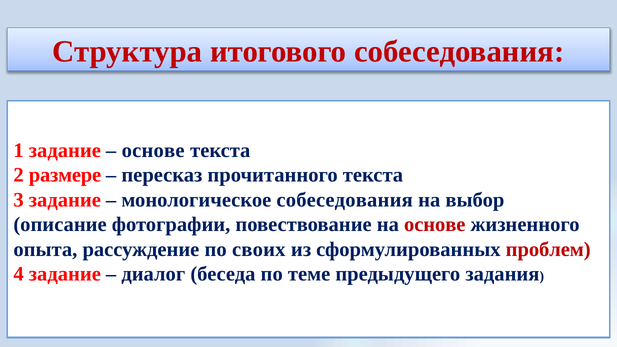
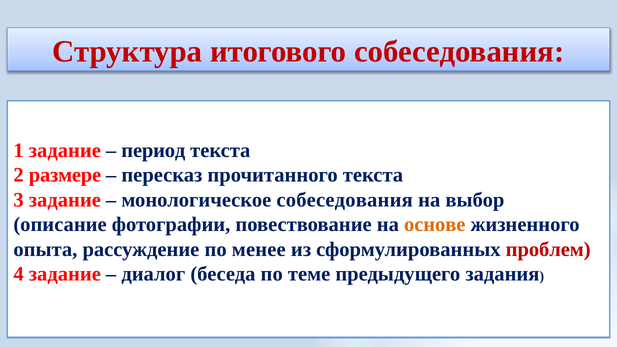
основе at (153, 151): основе -> период
основе at (435, 225) colour: red -> orange
своих: своих -> менее
